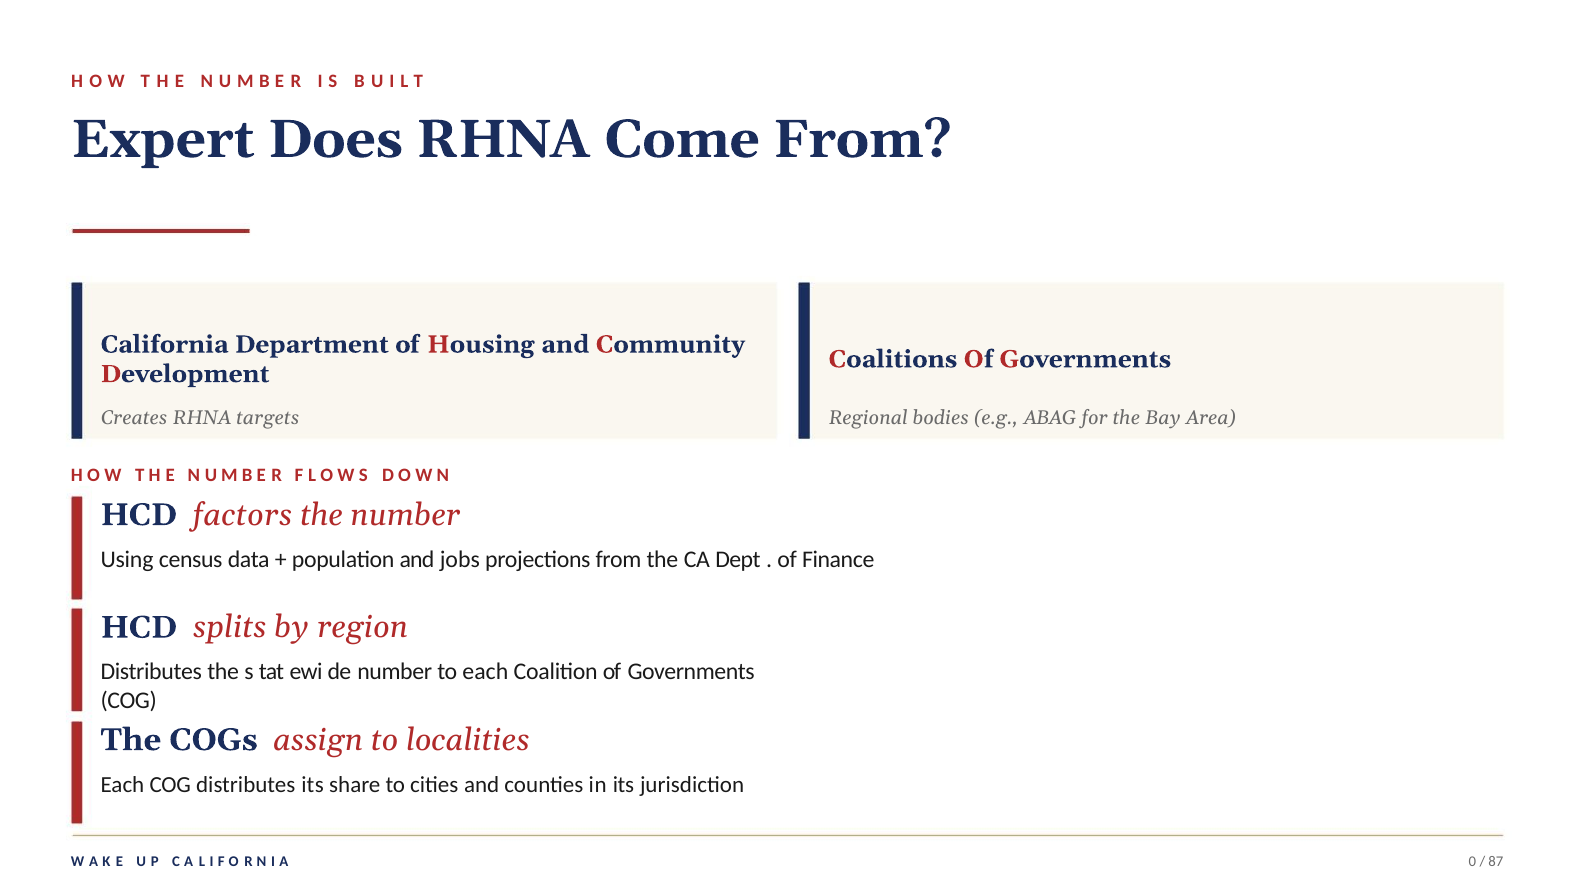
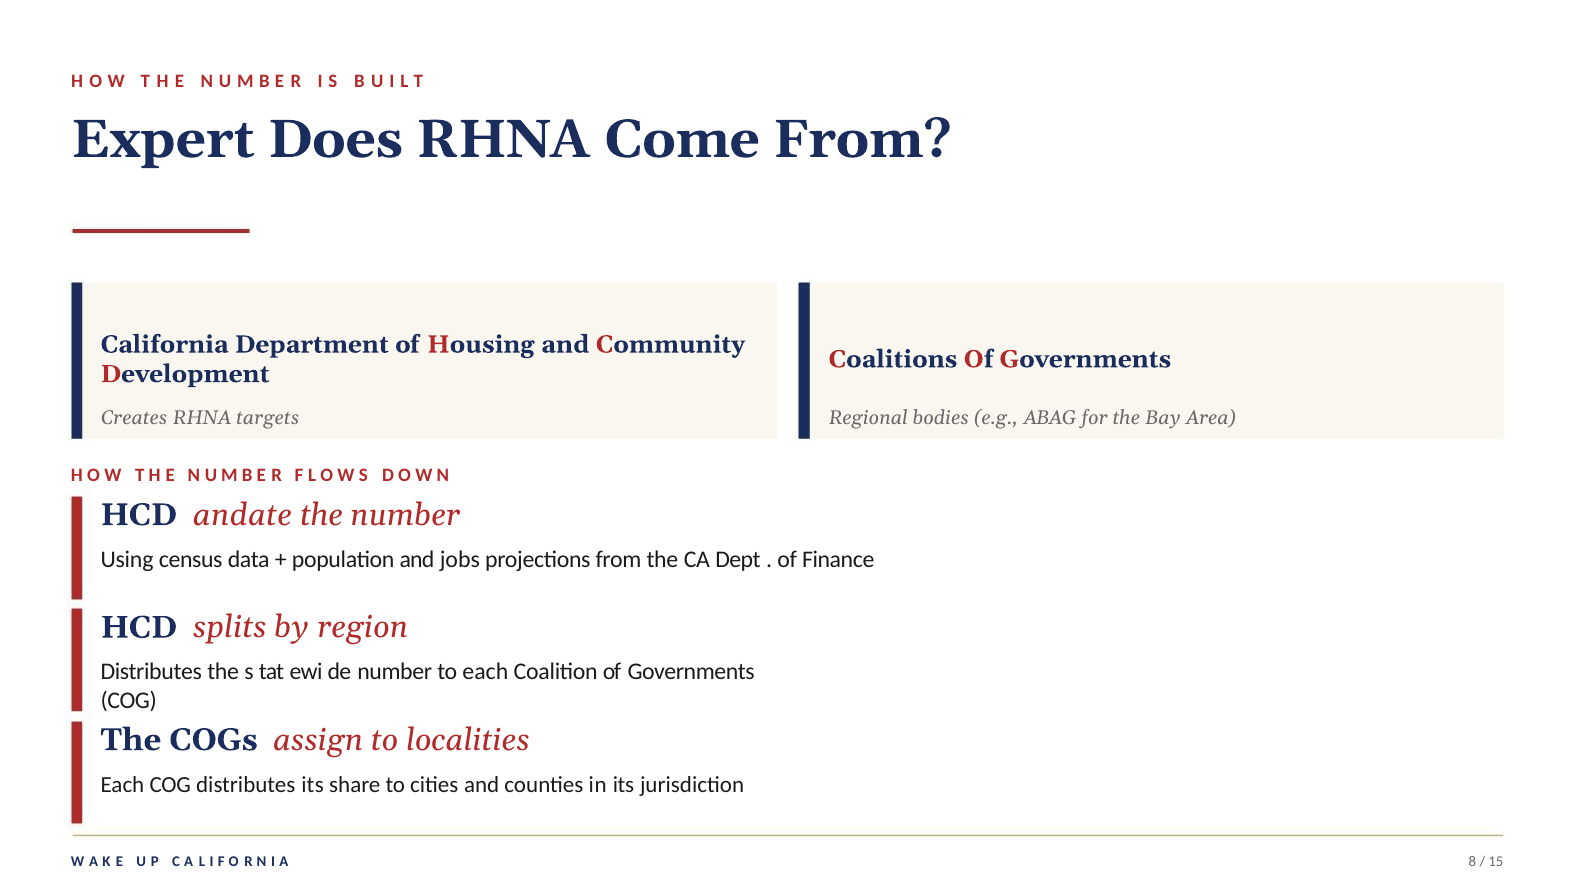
factors: factors -> andate
0: 0 -> 8
87: 87 -> 15
